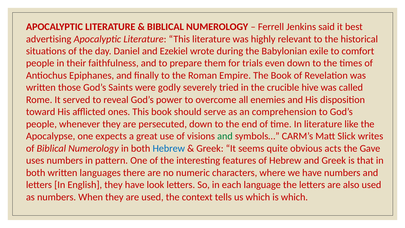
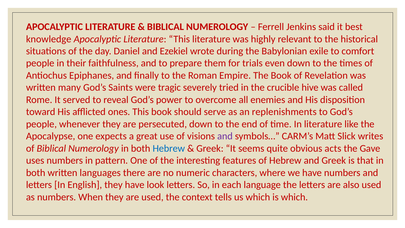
advertising: advertising -> knowledge
those: those -> many
godly: godly -> tragic
comprehension: comprehension -> replenishments
and at (225, 136) colour: green -> purple
